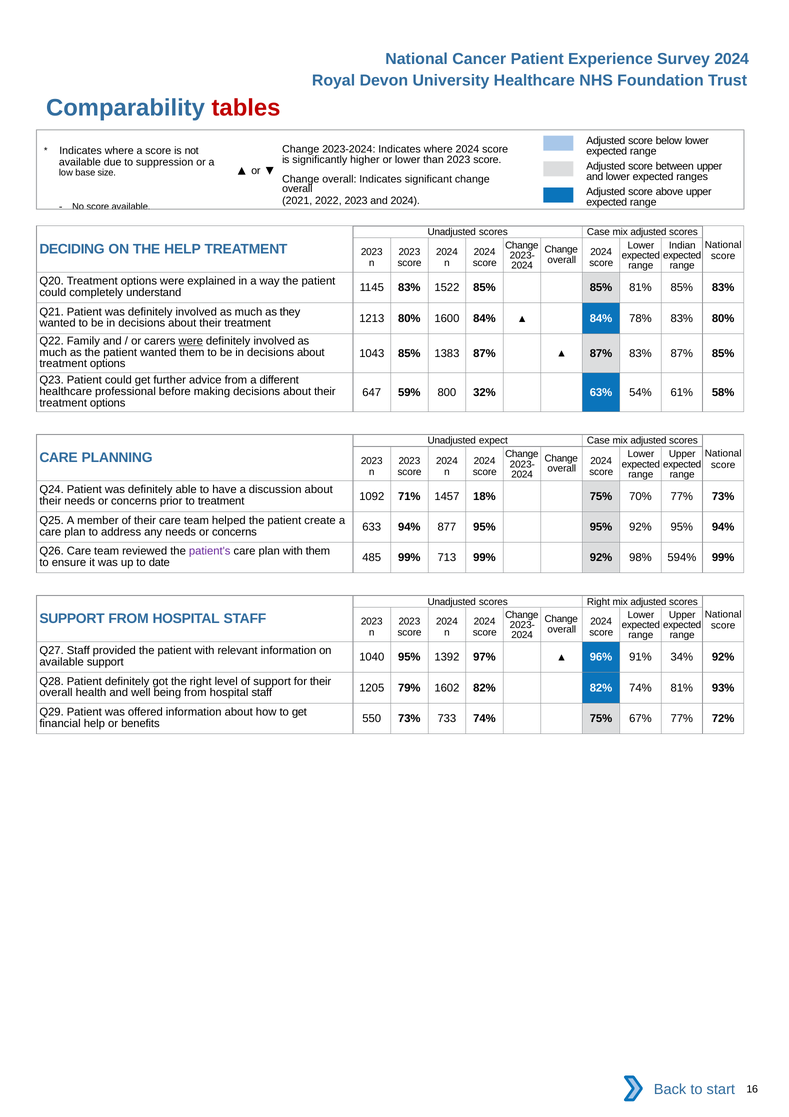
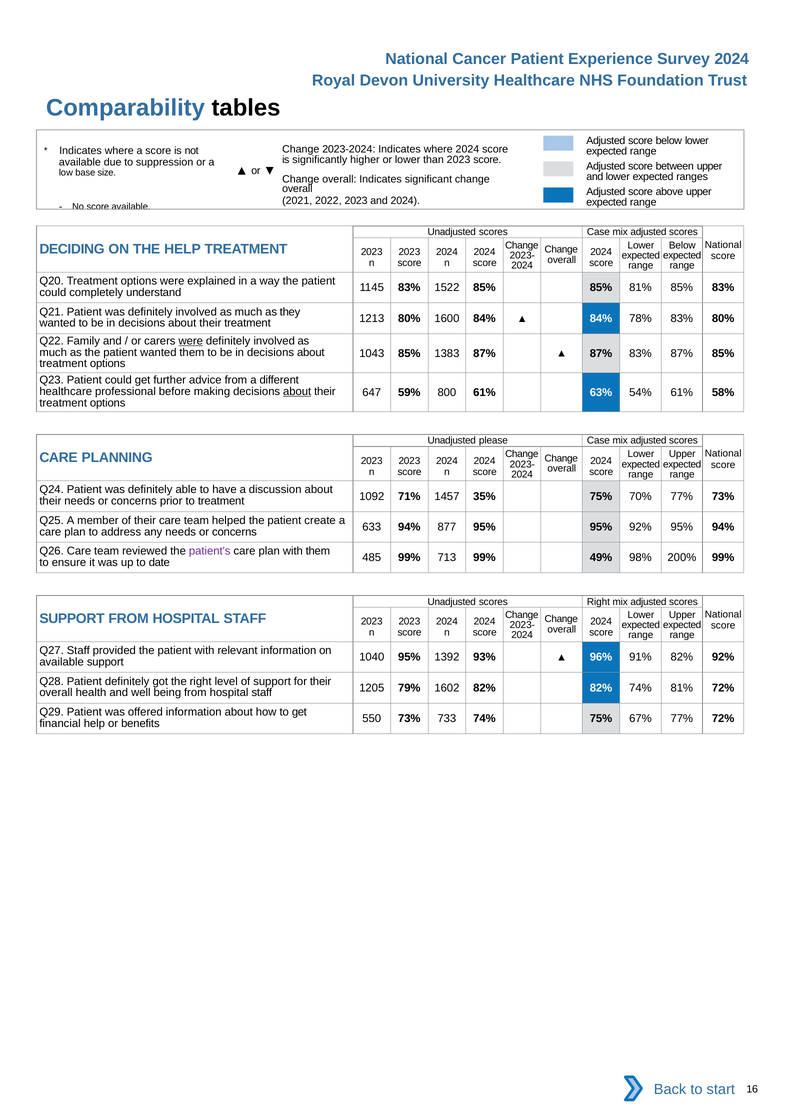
tables colour: red -> black
Indian at (682, 245): Indian -> Below
about at (297, 391) underline: none -> present
800 32%: 32% -> 61%
expect: expect -> please
18%: 18% -> 35%
99% 92%: 92% -> 49%
594%: 594% -> 200%
97%: 97% -> 93%
91% 34%: 34% -> 82%
81% 93%: 93% -> 72%
